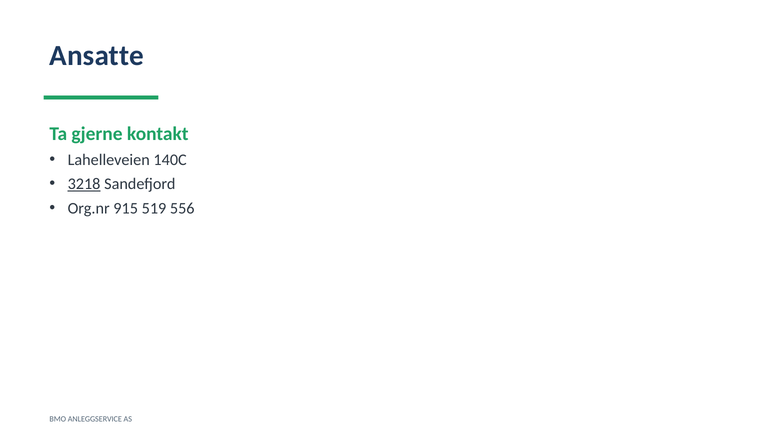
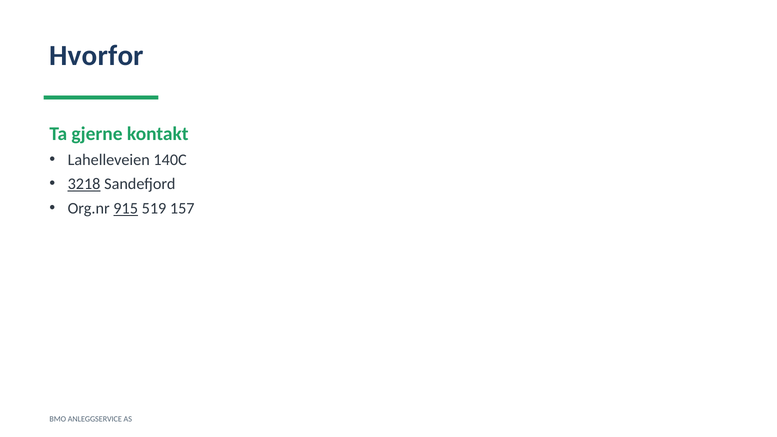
Ansatte: Ansatte -> Hvorfor
915 underline: none -> present
556: 556 -> 157
